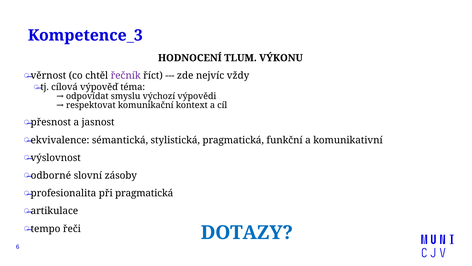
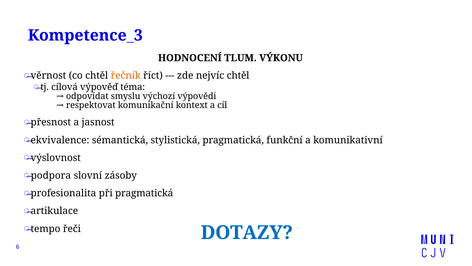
řečník colour: purple -> orange
nejvíc vždy: vždy -> chtěl
odborné: odborné -> podpora
